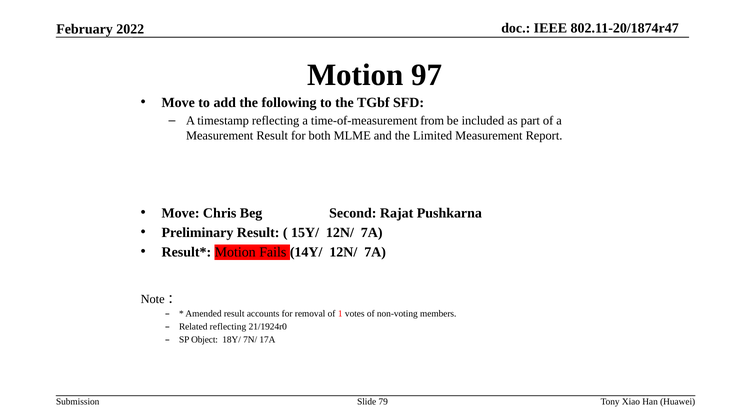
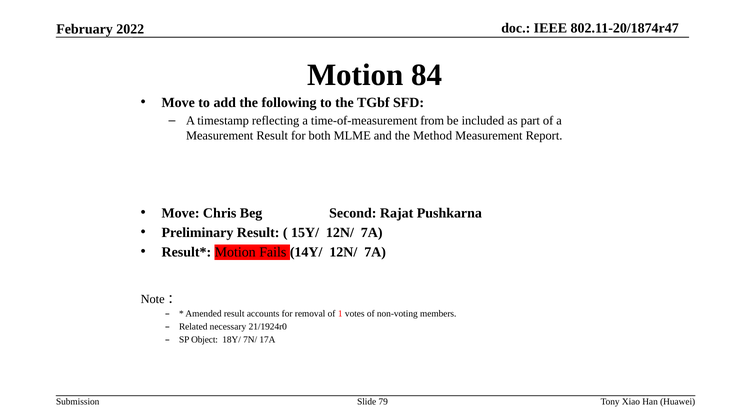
97: 97 -> 84
Limited: Limited -> Method
Related reflecting: reflecting -> necessary
